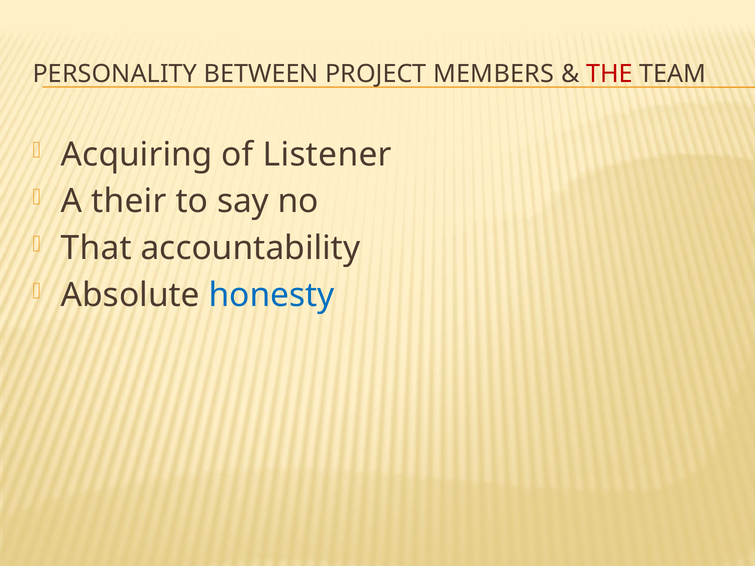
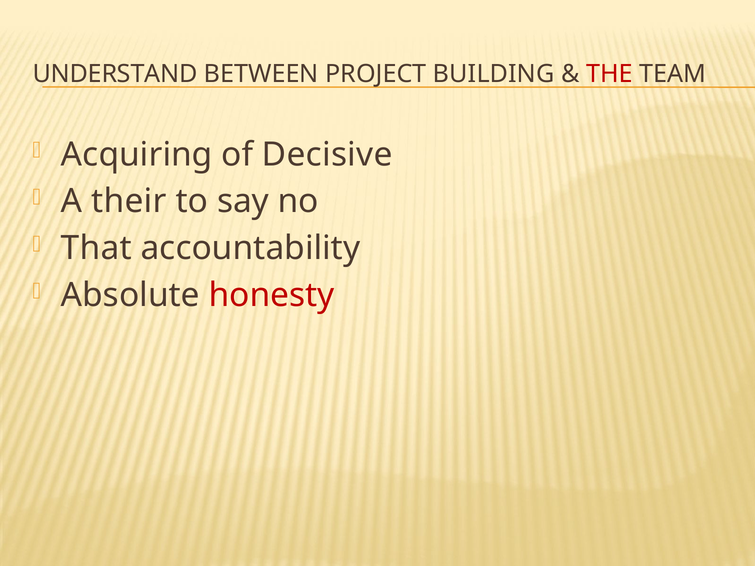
PERSONALITY: PERSONALITY -> UNDERSTAND
MEMBERS: MEMBERS -> BUILDING
Listener: Listener -> Decisive
honesty colour: blue -> red
